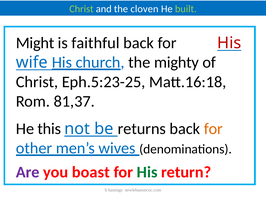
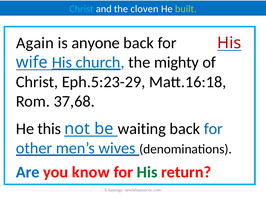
Christ at (81, 9) colour: light green -> light blue
Might: Might -> Again
faithful: faithful -> anyone
Eph.5:23-25: Eph.5:23-25 -> Eph.5:23-29
81,37: 81,37 -> 37,68
returns: returns -> waiting
for at (213, 129) colour: orange -> blue
Are colour: purple -> blue
boast: boast -> know
